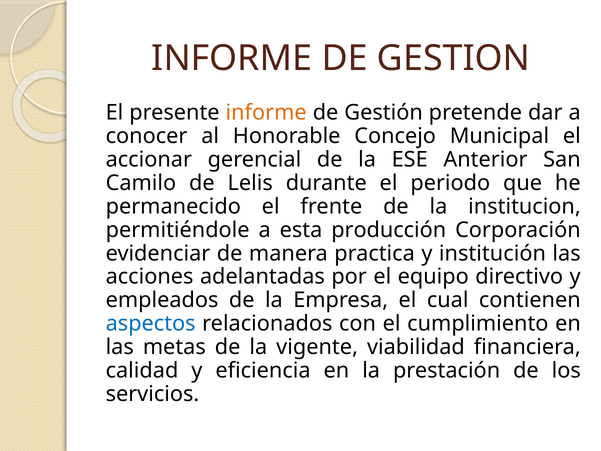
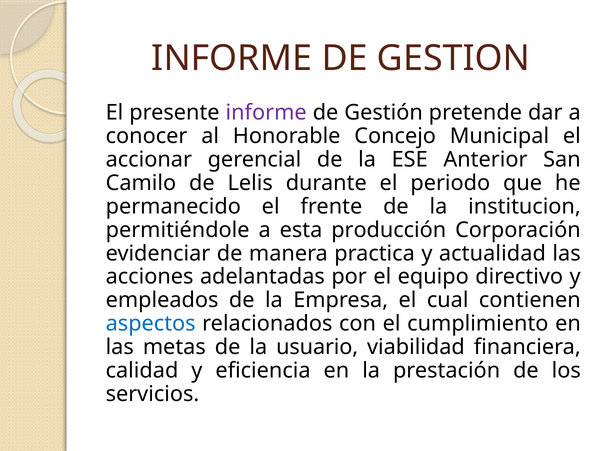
informe at (266, 113) colour: orange -> purple
institución: institución -> actualidad
vigente: vigente -> usuario
